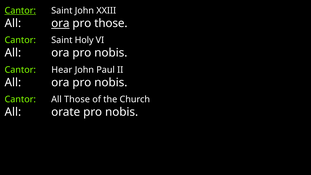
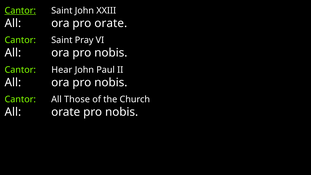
ora at (60, 23) underline: present -> none
pro those: those -> orate
Holy: Holy -> Pray
